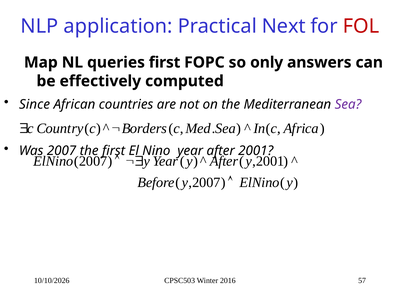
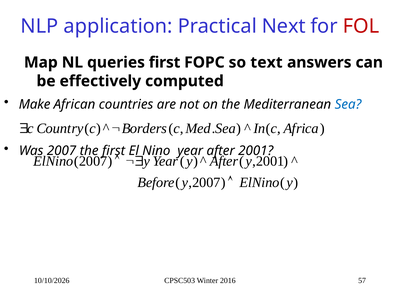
only: only -> text
Since: Since -> Make
Sea at (348, 104) colour: purple -> blue
